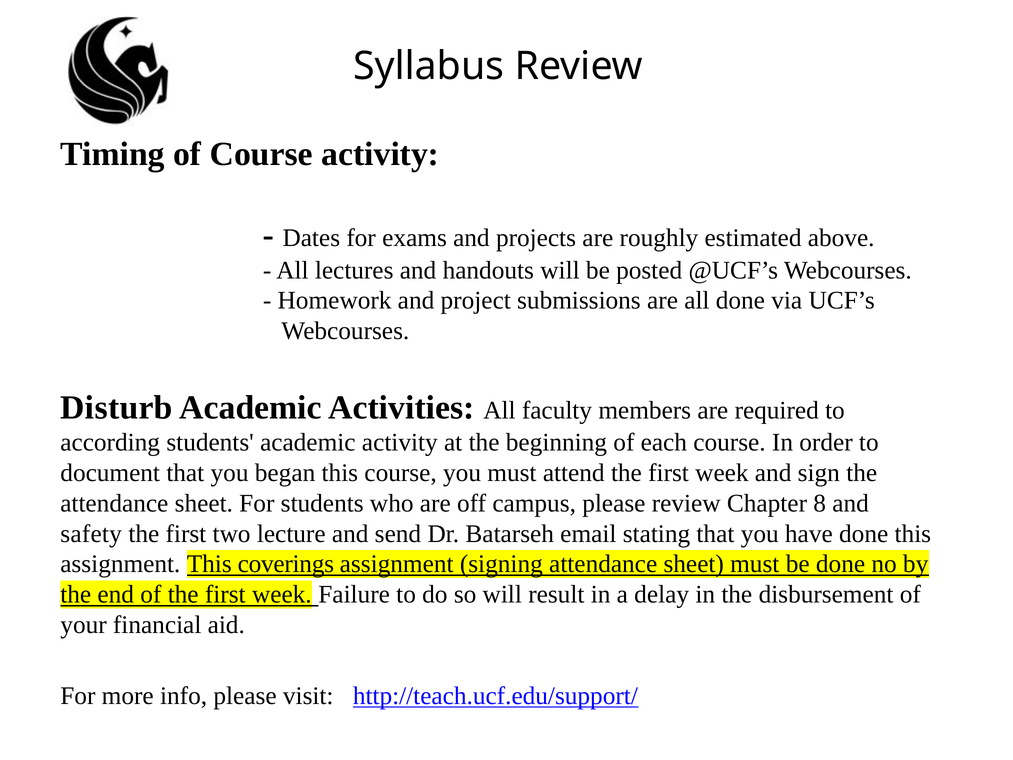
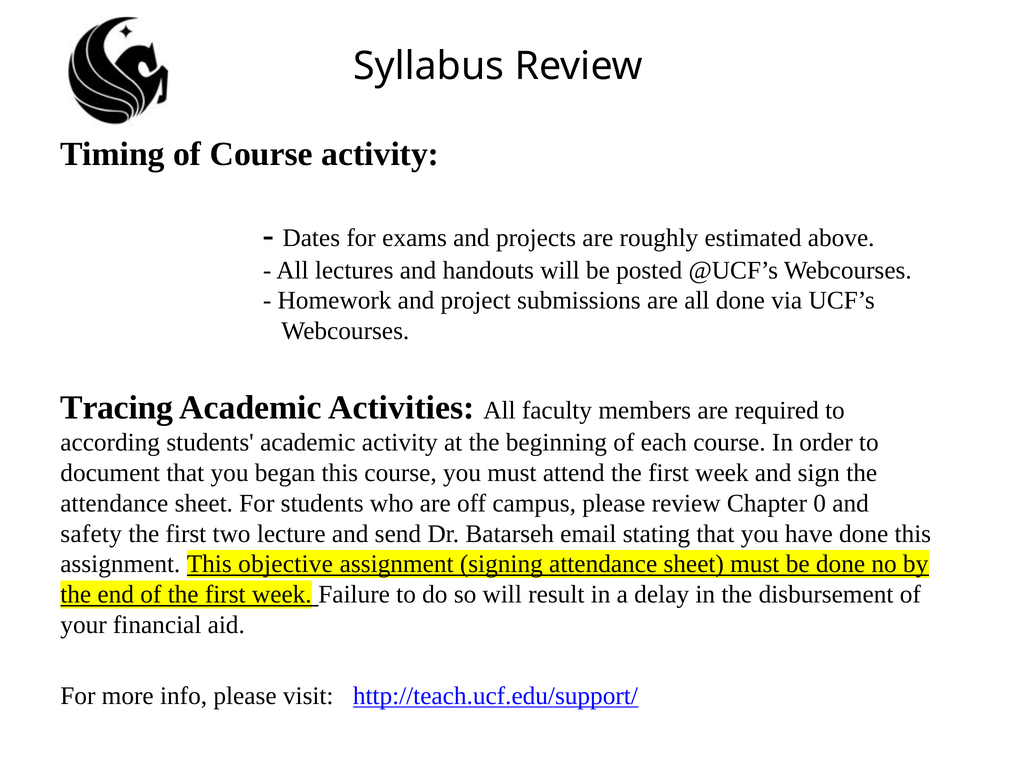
Disturb: Disturb -> Tracing
8: 8 -> 0
coverings: coverings -> objective
